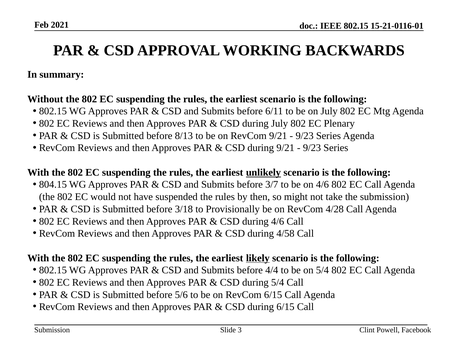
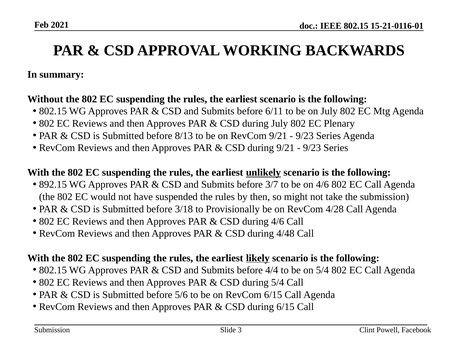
804.15: 804.15 -> 892.15
4/58: 4/58 -> 4/48
